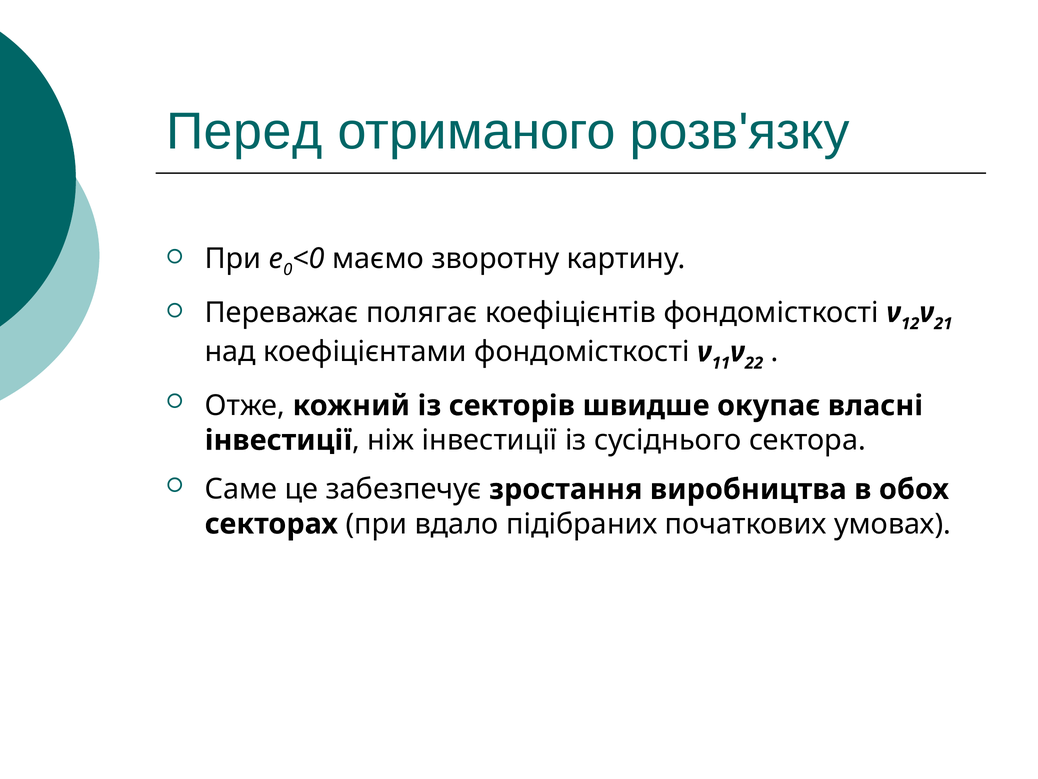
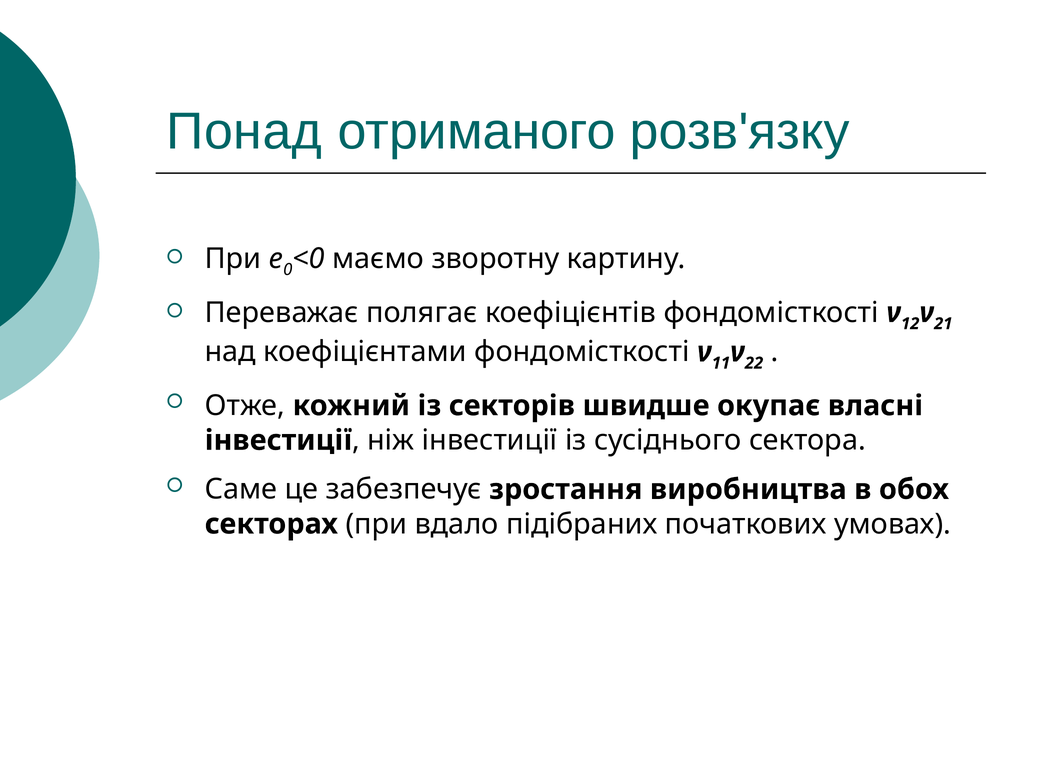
Перед: Перед -> Понад
